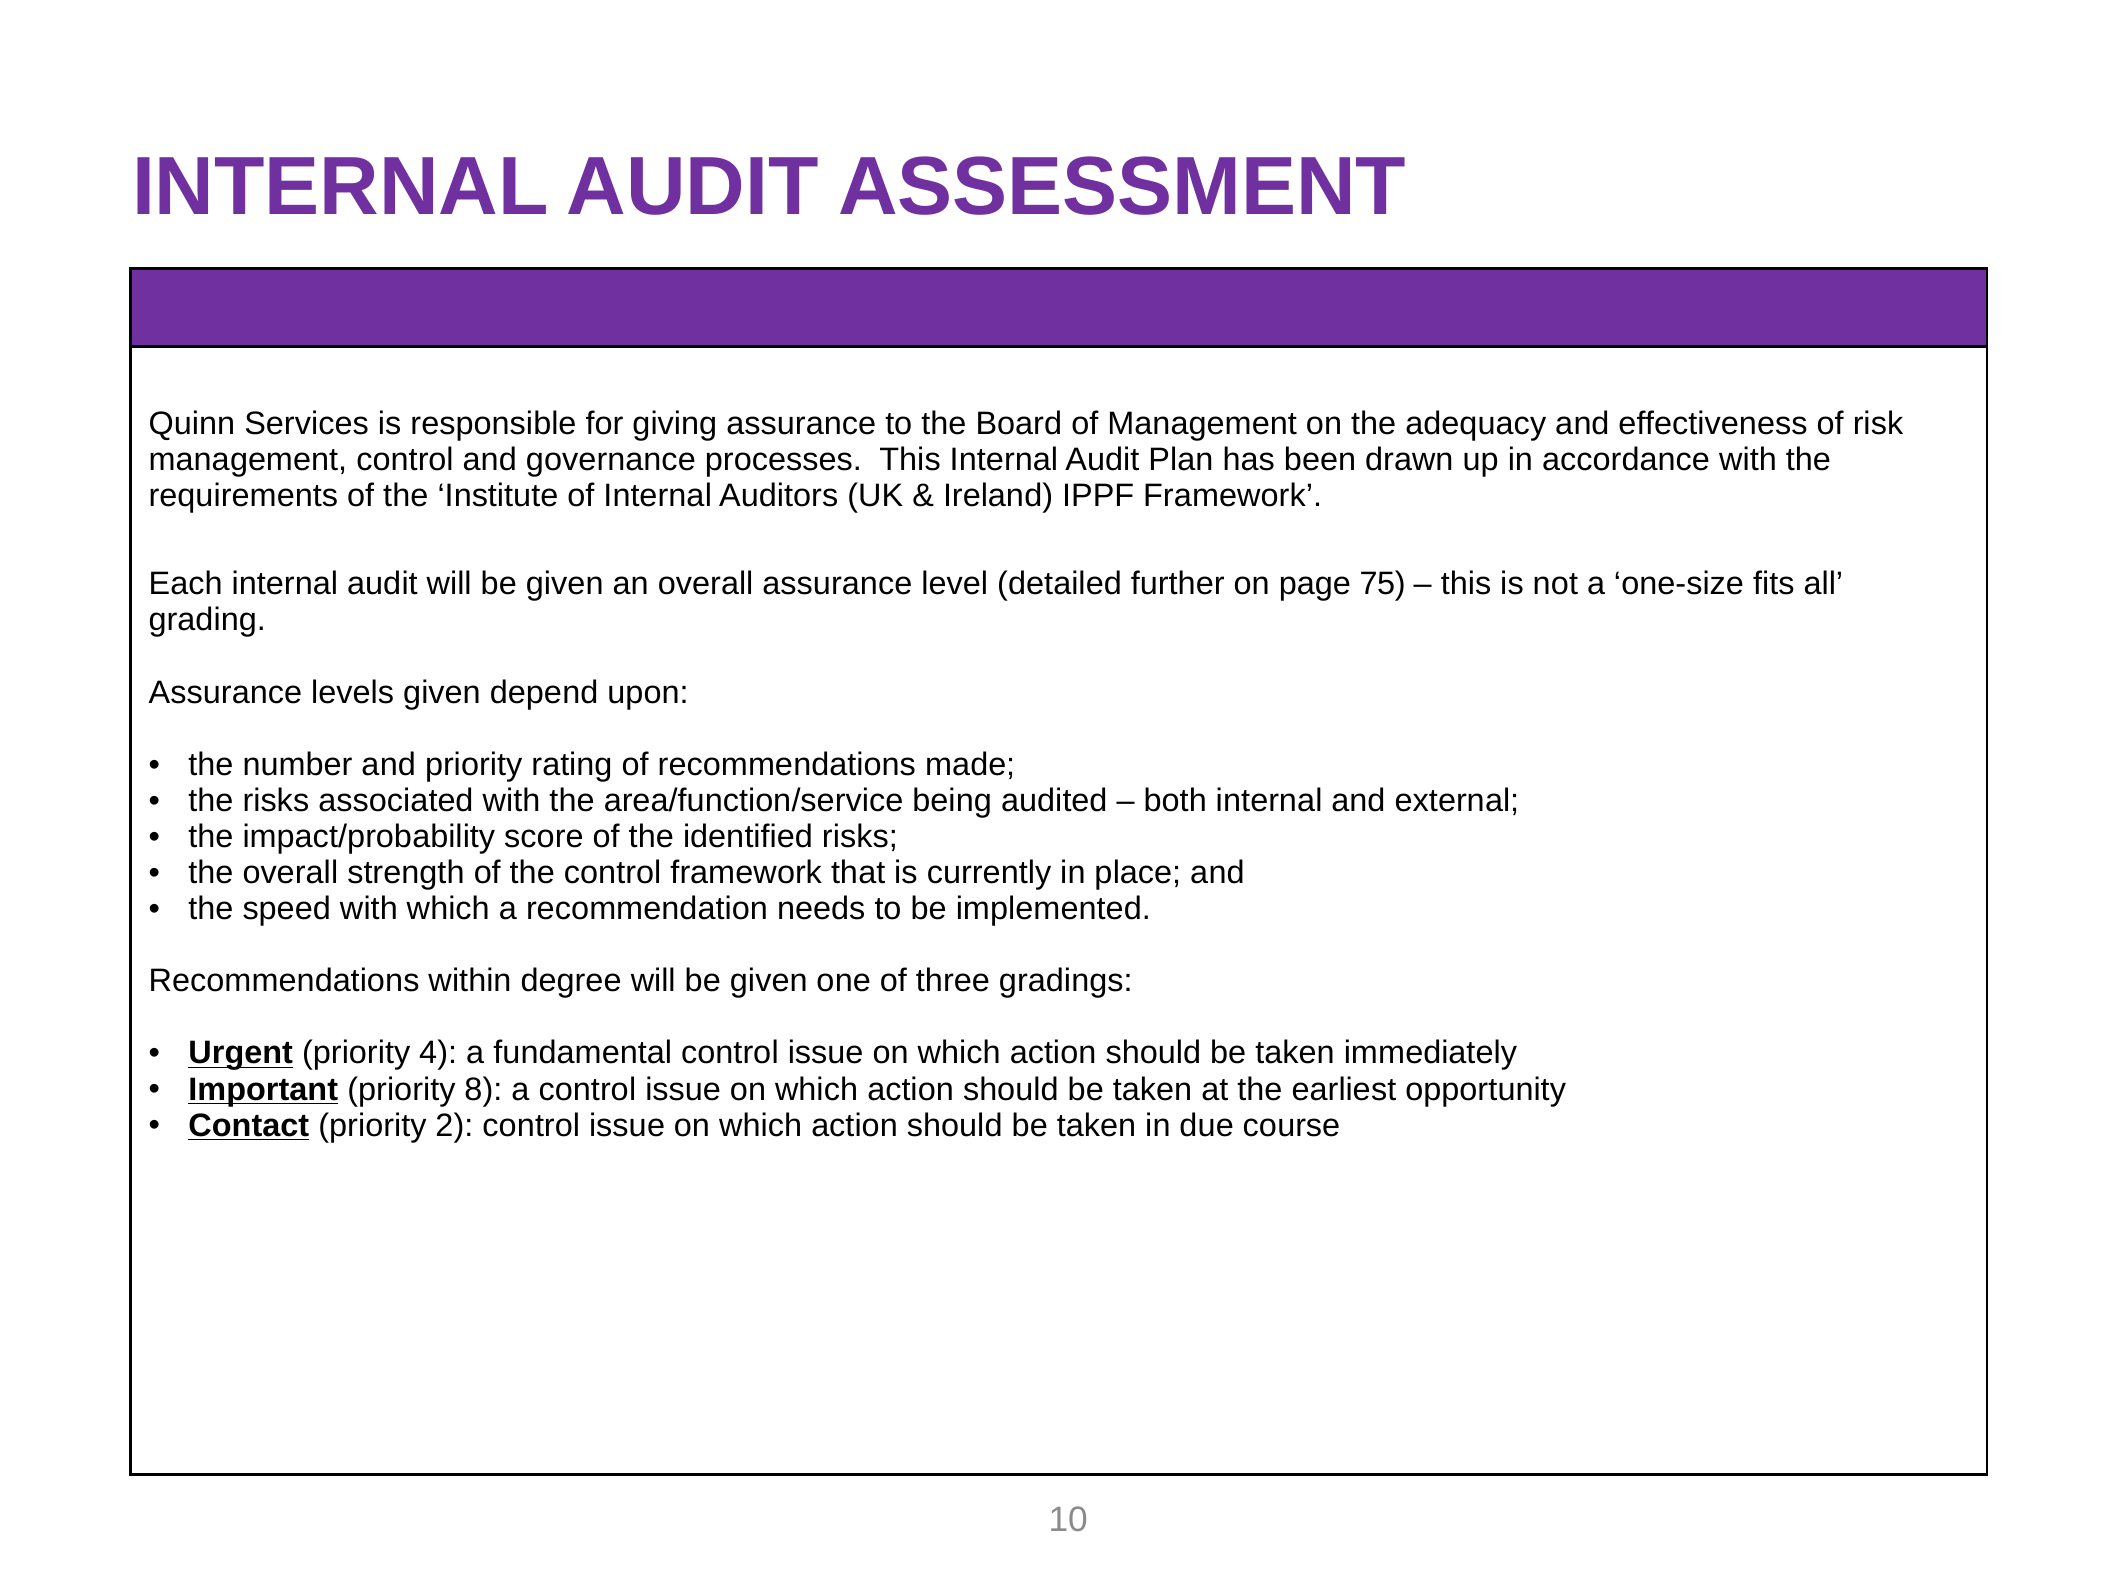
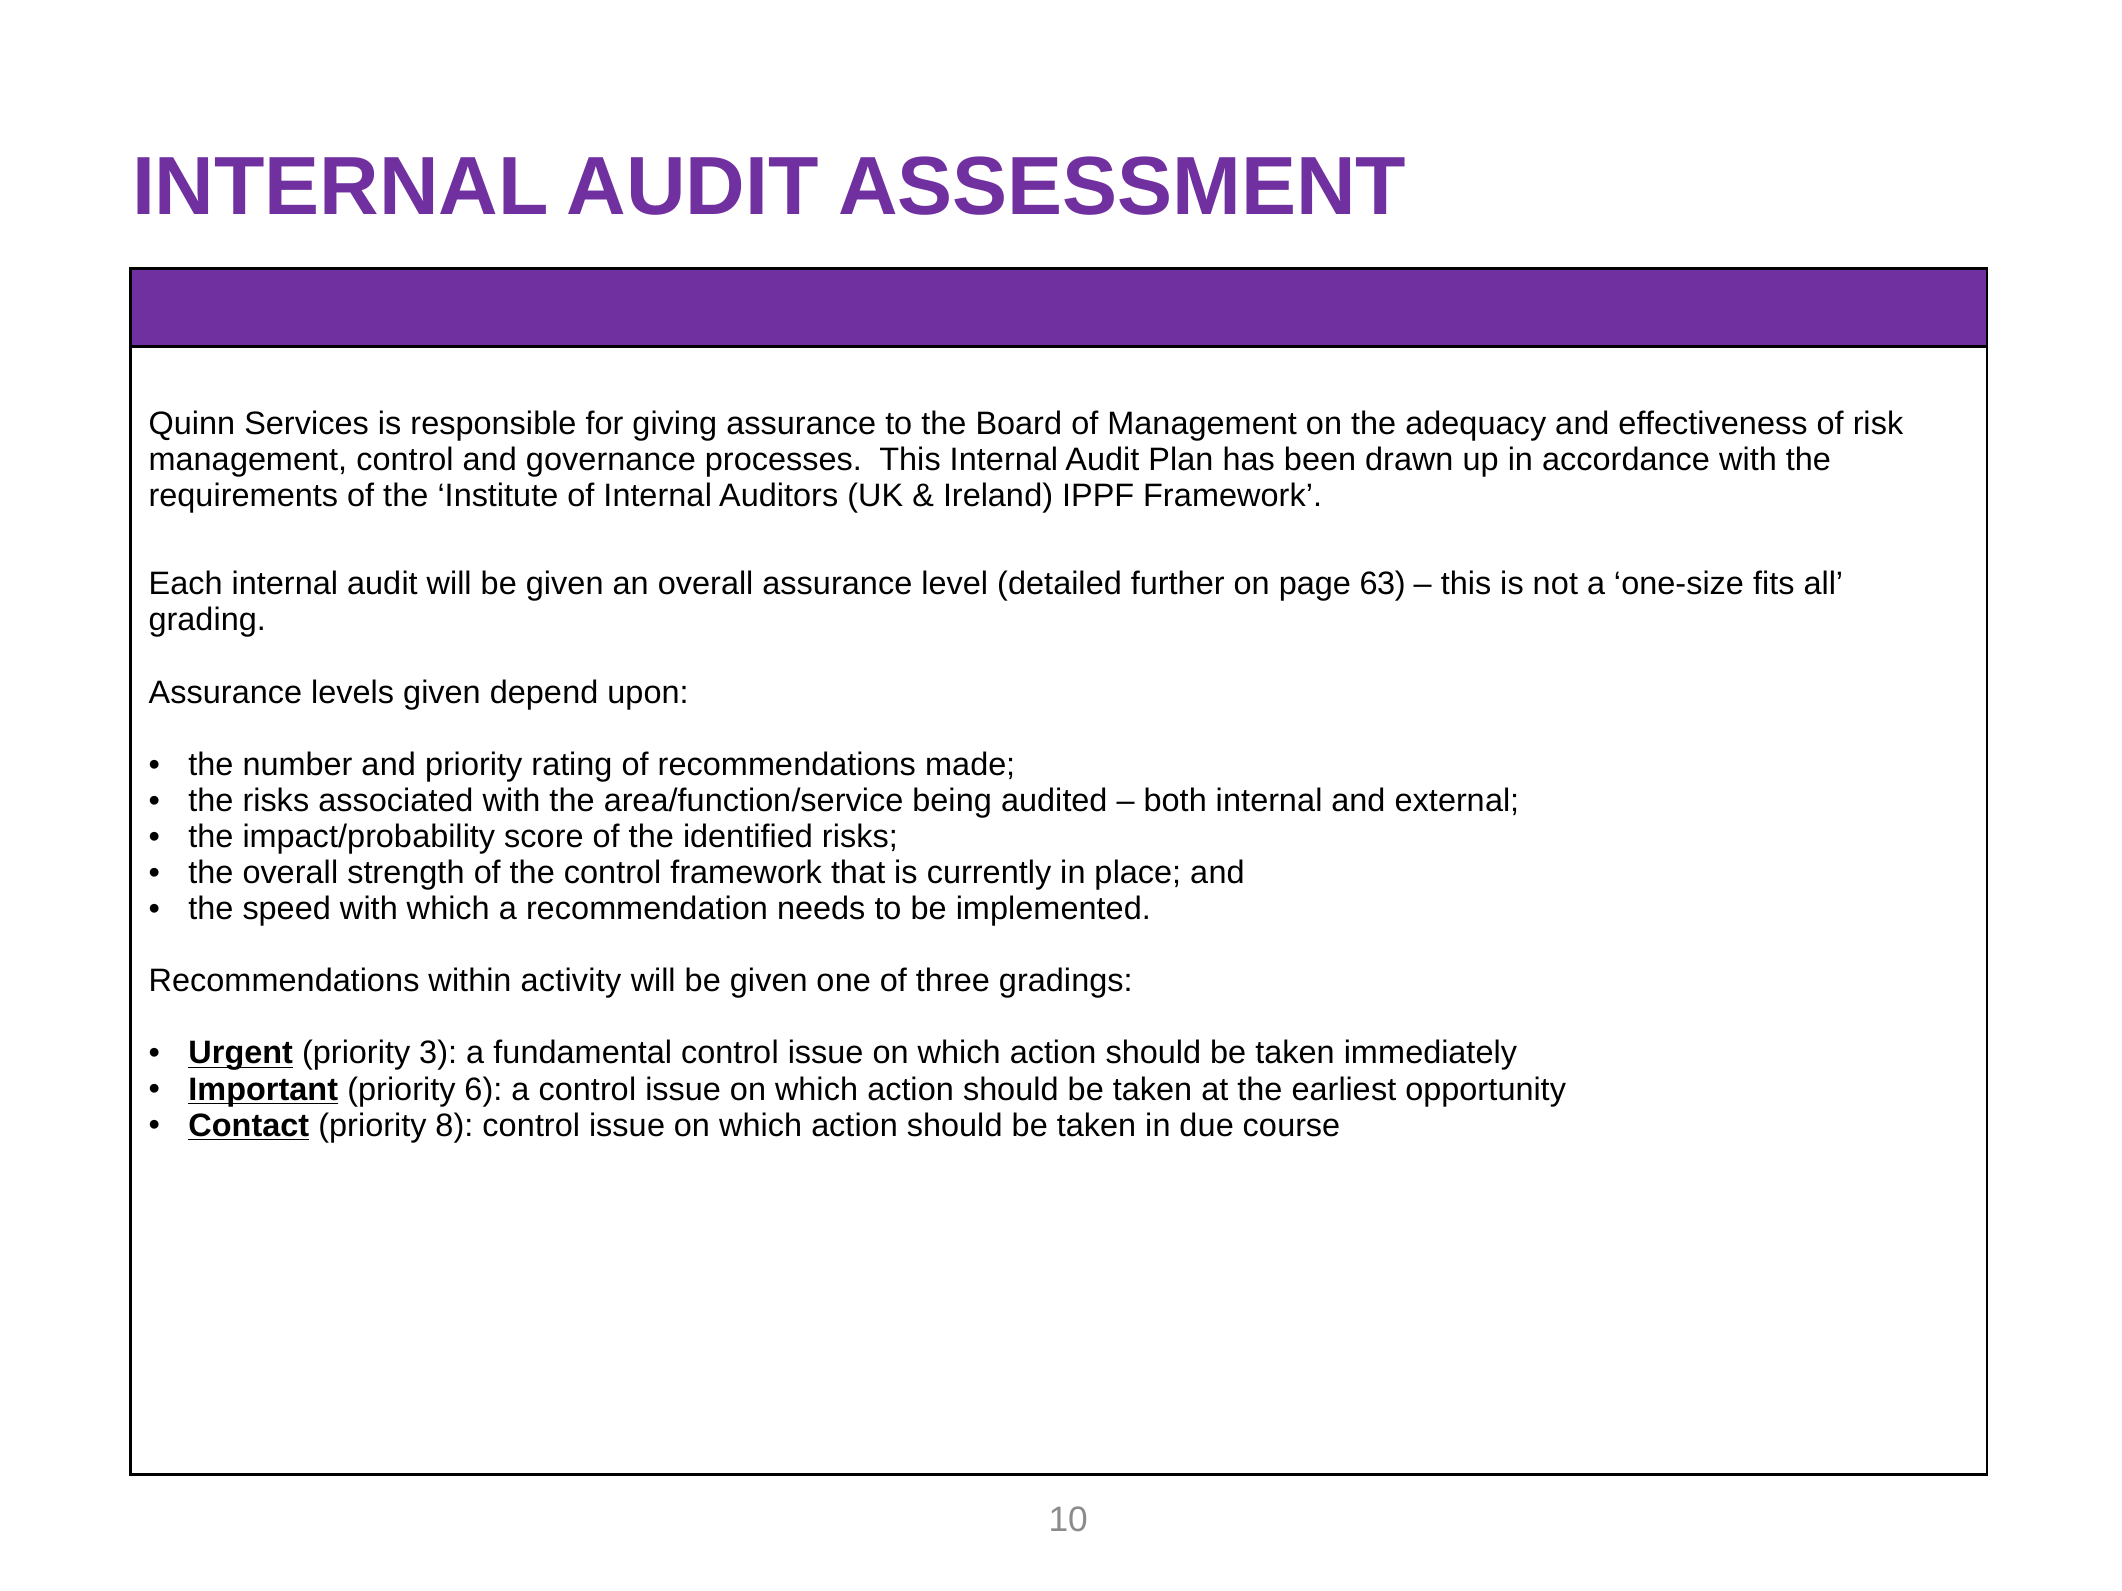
75: 75 -> 63
degree: degree -> activity
4: 4 -> 3
8: 8 -> 6
2: 2 -> 8
